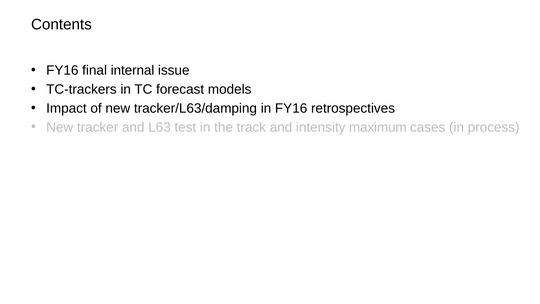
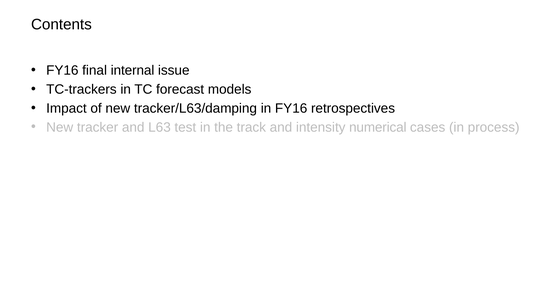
maximum: maximum -> numerical
